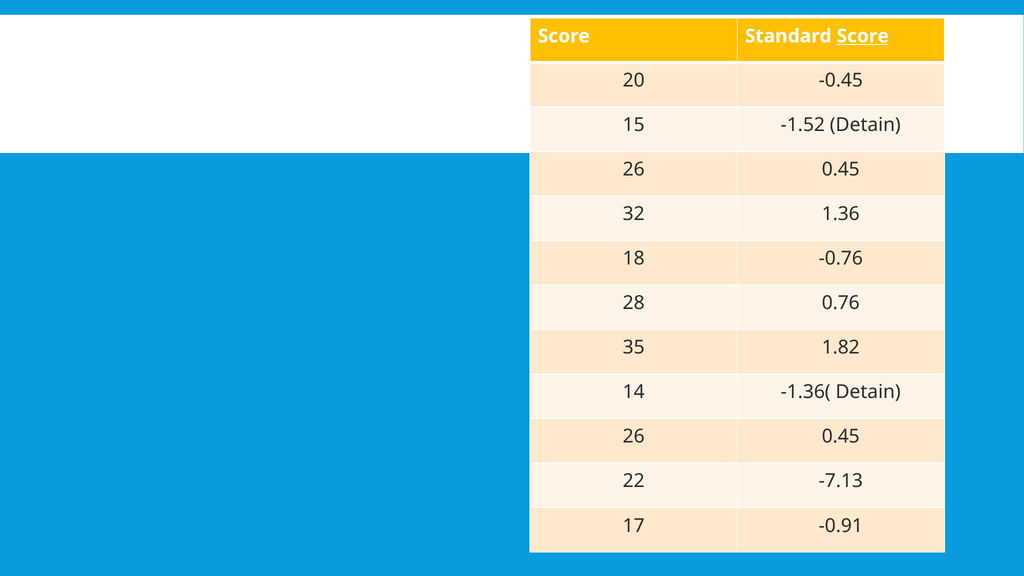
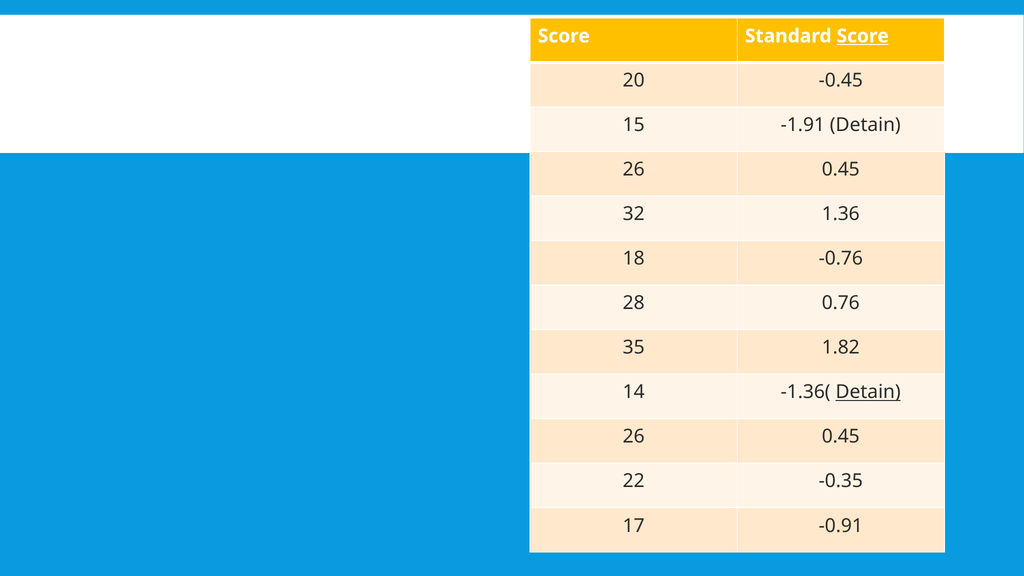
-1.52: -1.52 -> -1.91
Detain at (868, 392) underline: none -> present
-7.13: -7.13 -> -0.35
